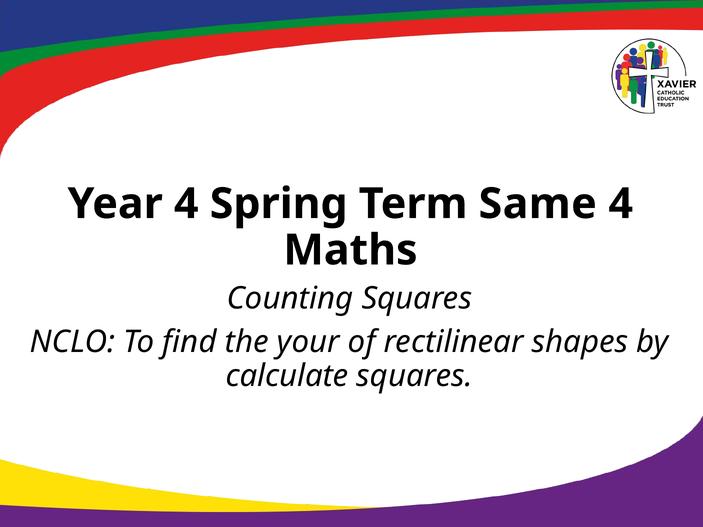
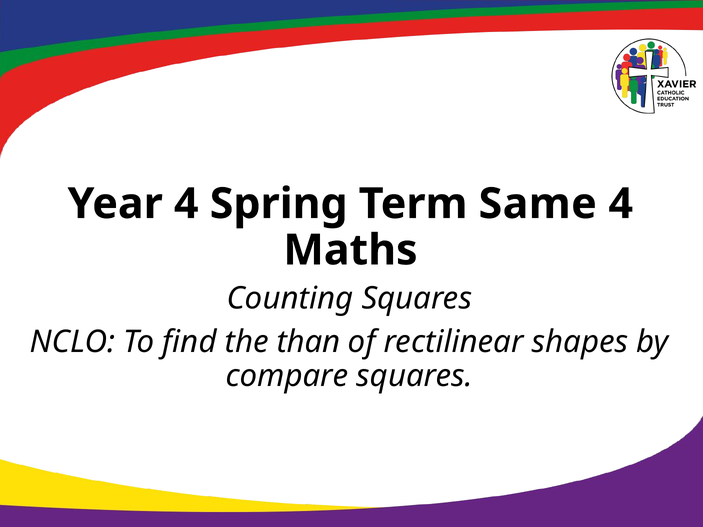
your: your -> than
calculate: calculate -> compare
